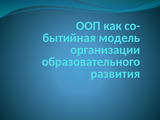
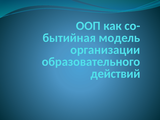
развития: развития -> действий
